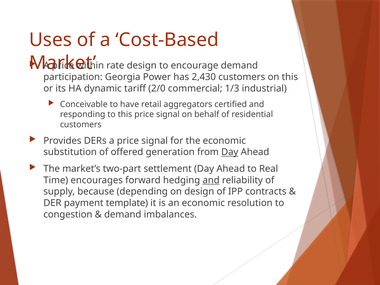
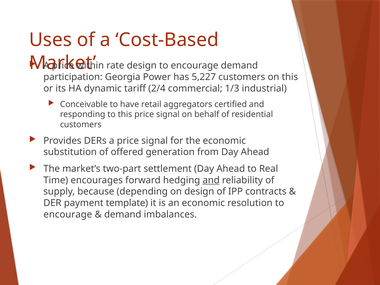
2,430: 2,430 -> 5,227
2/0: 2/0 -> 2/4
Day at (230, 152) underline: present -> none
congestion at (68, 214): congestion -> encourage
